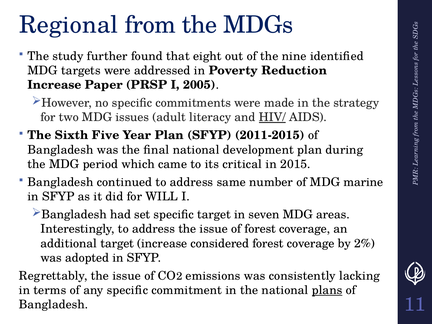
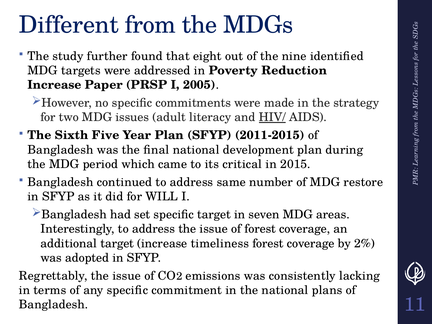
Regional: Regional -> Different
marine: marine -> restore
considered: considered -> timeliness
plans underline: present -> none
